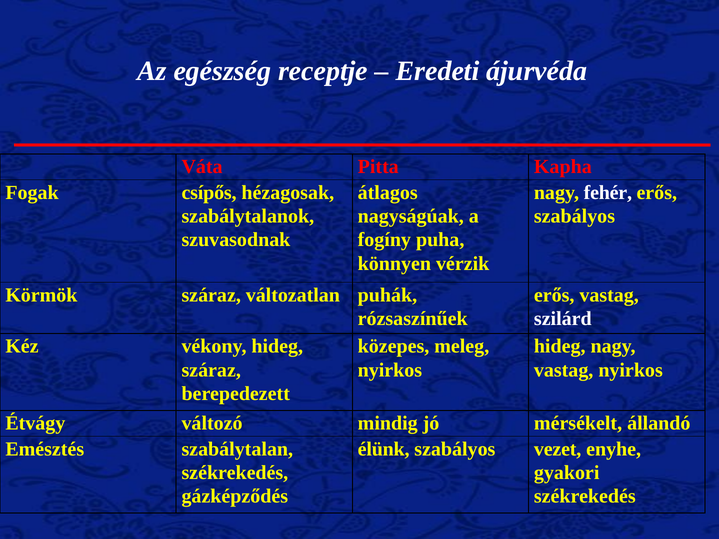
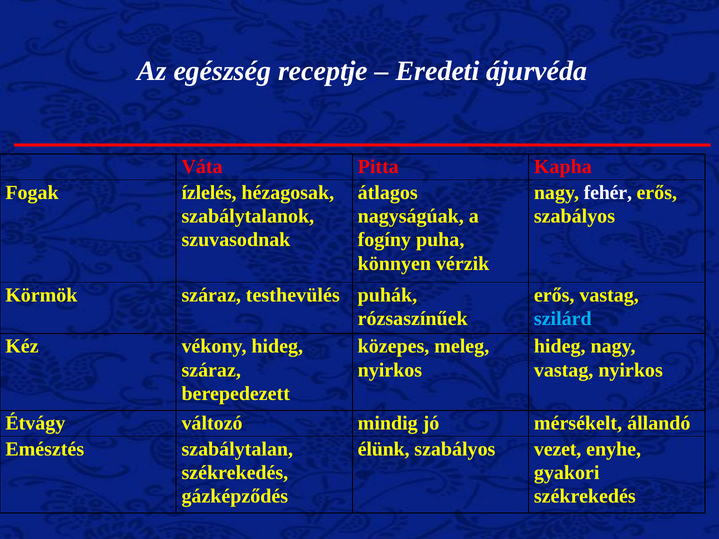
csípős: csípős -> ízlelés
változatlan: változatlan -> testhevülés
szilárd colour: white -> light blue
